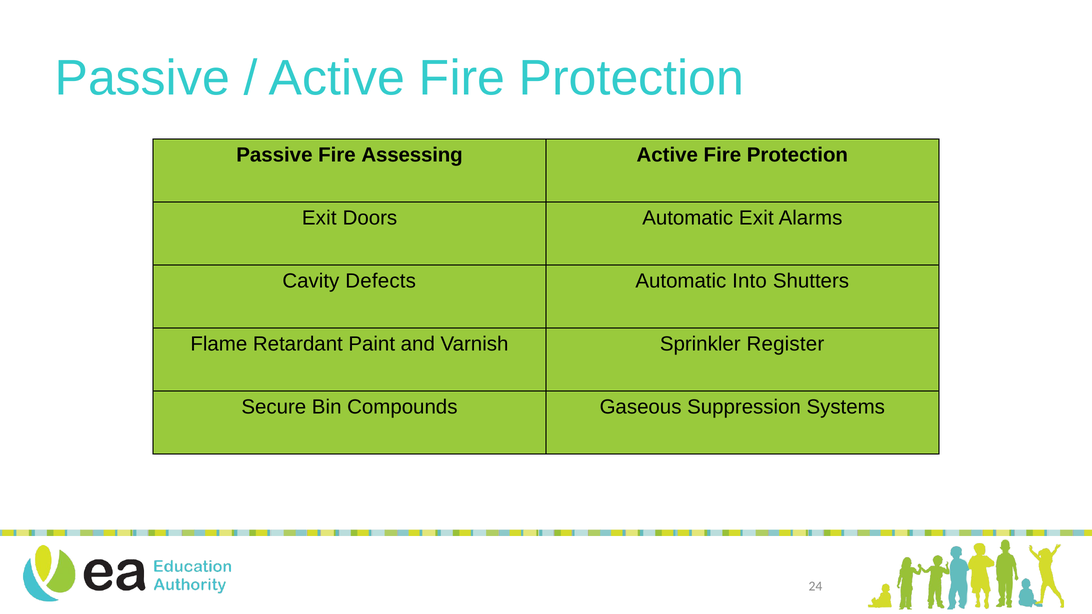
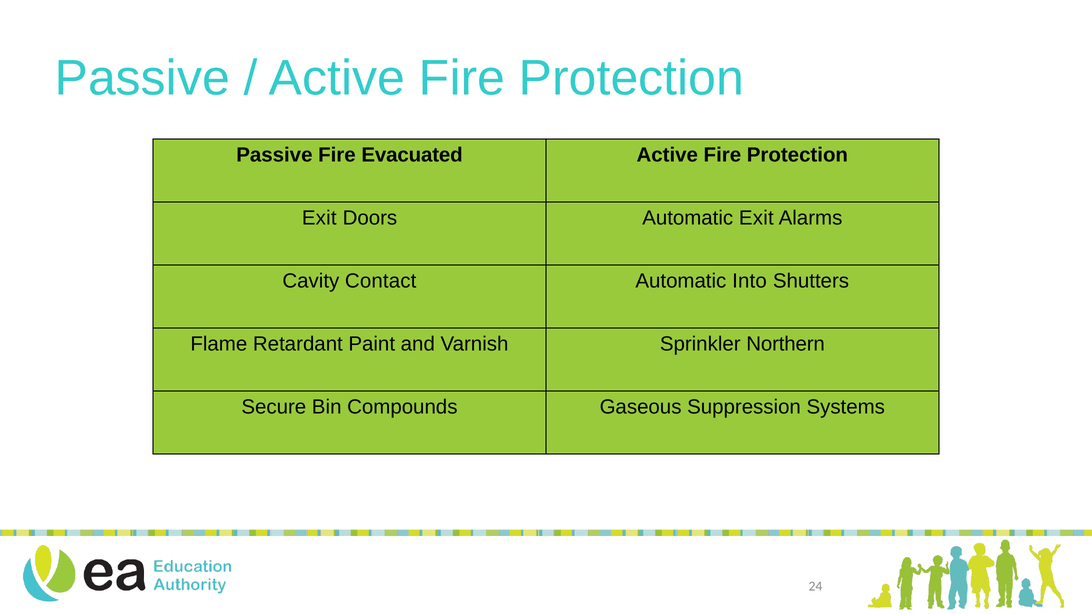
Assessing: Assessing -> Evacuated
Defects: Defects -> Contact
Register: Register -> Northern
